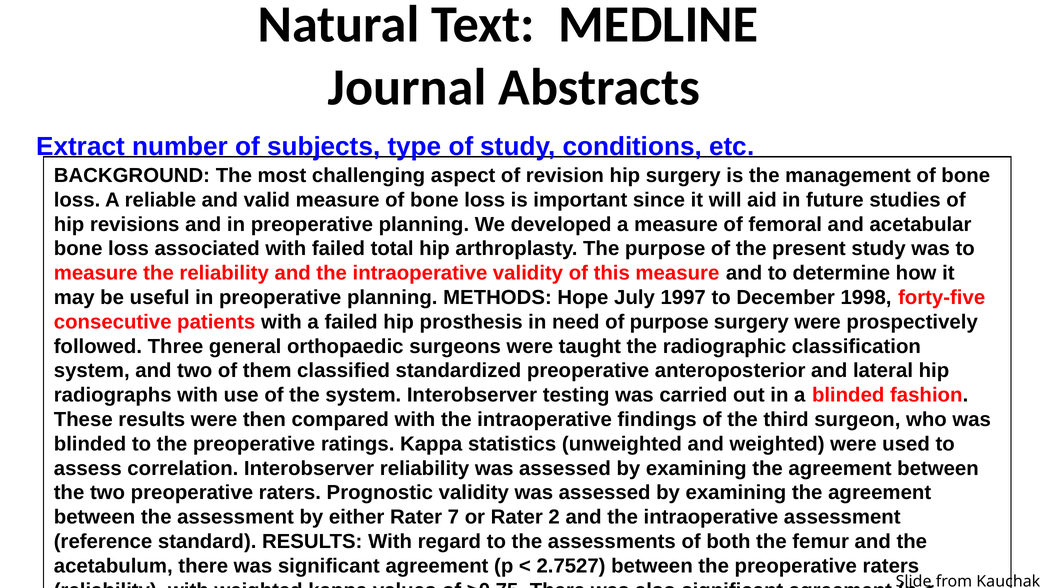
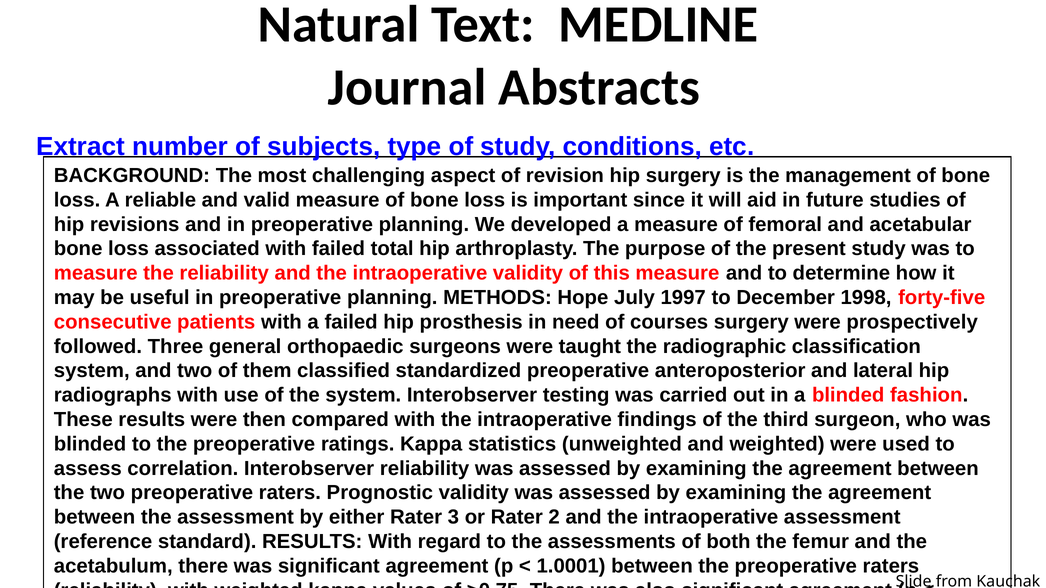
of purpose: purpose -> courses
7: 7 -> 3
2.7527: 2.7527 -> 1.0001
